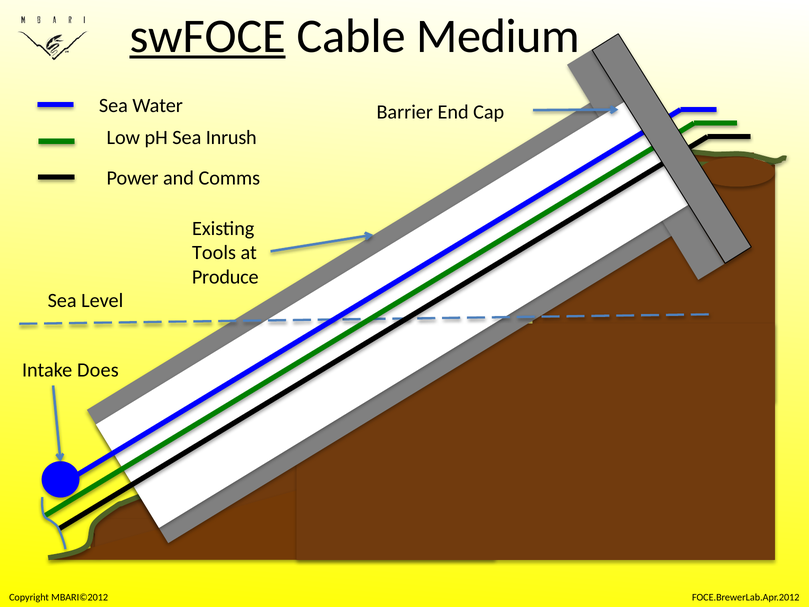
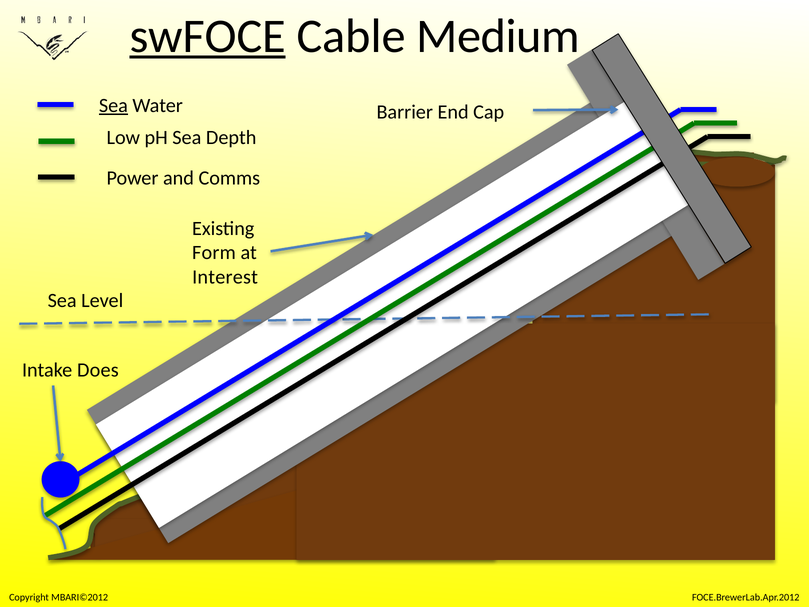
Sea at (113, 106) underline: none -> present
Inrush: Inrush -> Depth
Tools: Tools -> Form
Produce: Produce -> Interest
